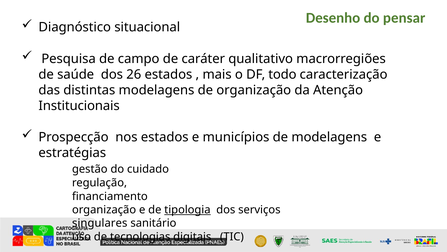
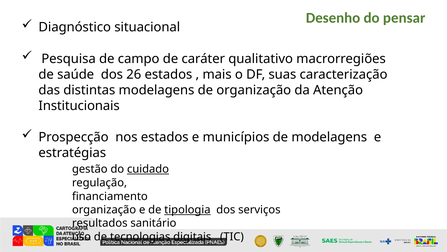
todo: todo -> suas
cuidado underline: none -> present
singulares: singulares -> resultados
